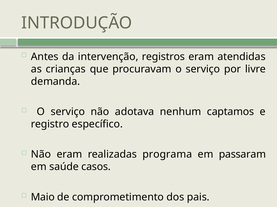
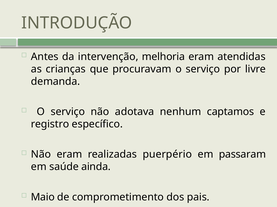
registros: registros -> melhoria
programa: programa -> puerpério
casos: casos -> ainda
